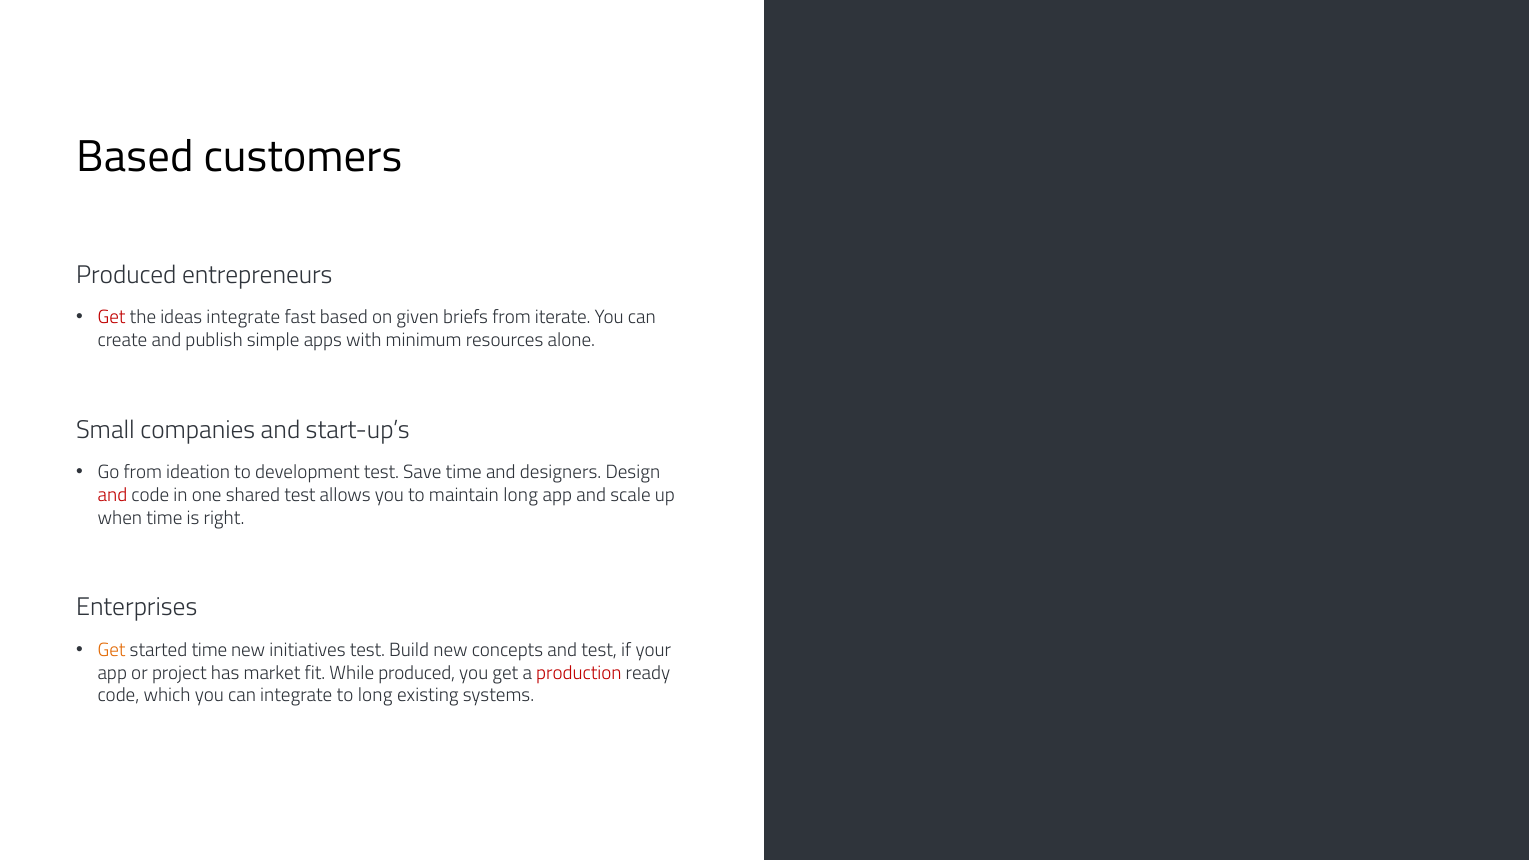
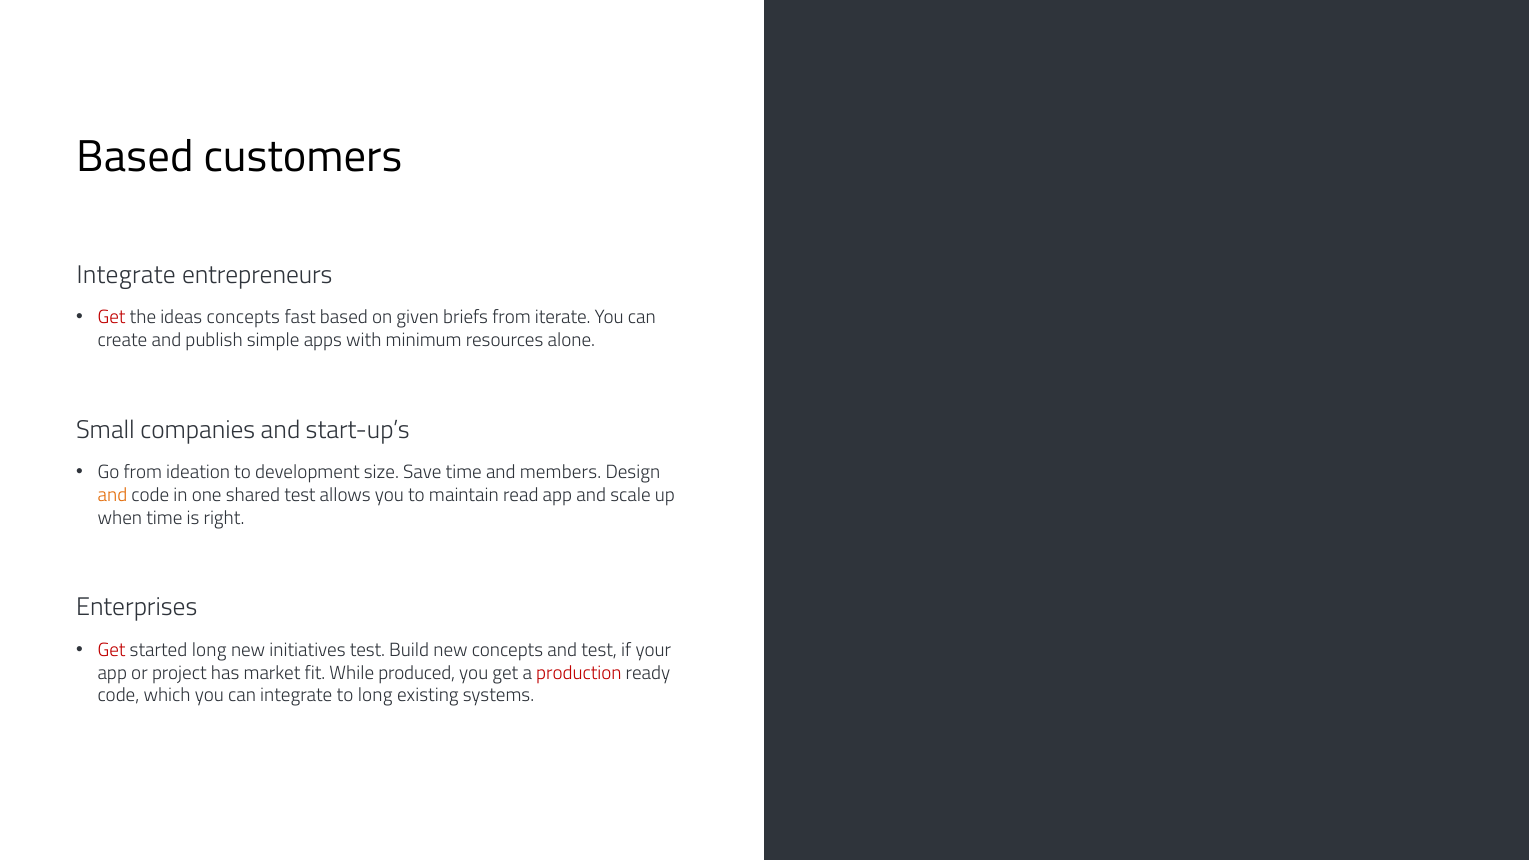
Produced at (126, 275): Produced -> Integrate
ideas integrate: integrate -> concepts
development test: test -> size
designers: designers -> members
and at (112, 495) colour: red -> orange
maintain long: long -> read
Get at (112, 650) colour: orange -> red
started time: time -> long
